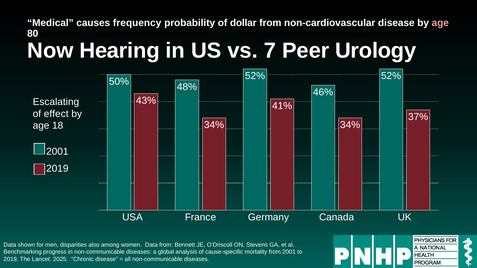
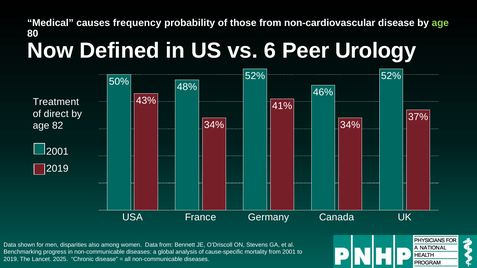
dollar: dollar -> those
age at (440, 23) colour: pink -> light green
Hearing: Hearing -> Defined
7: 7 -> 6
Escalating: Escalating -> Treatment
effect: effect -> direct
18: 18 -> 82
